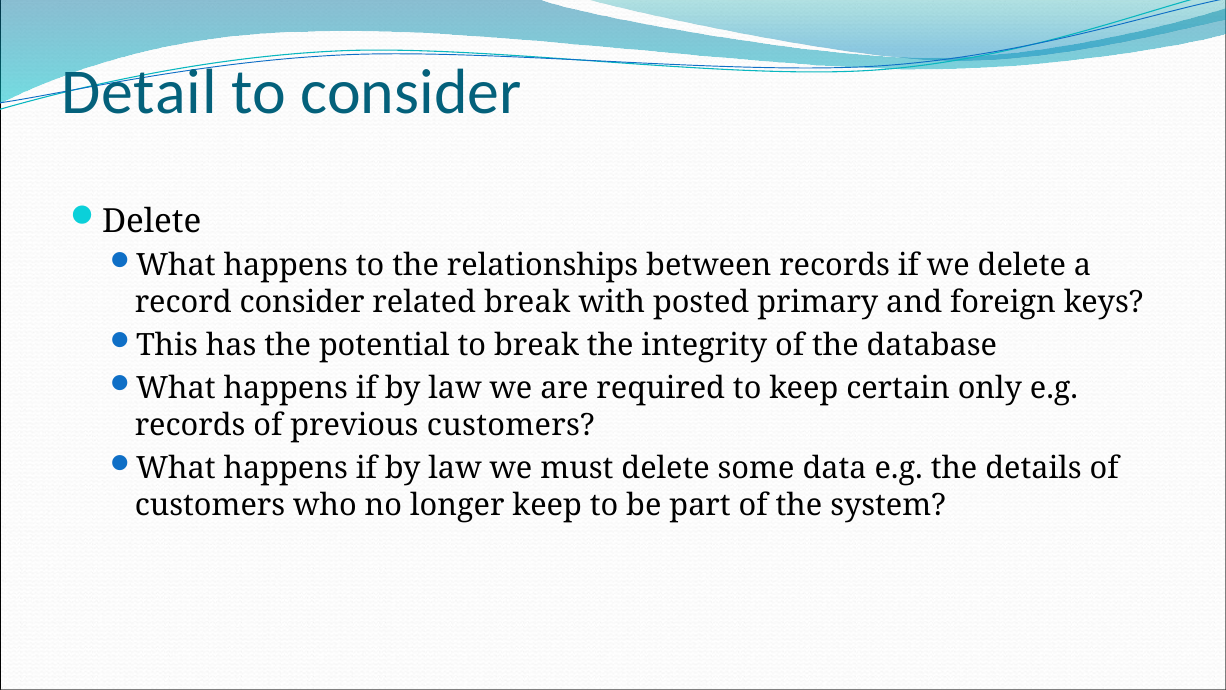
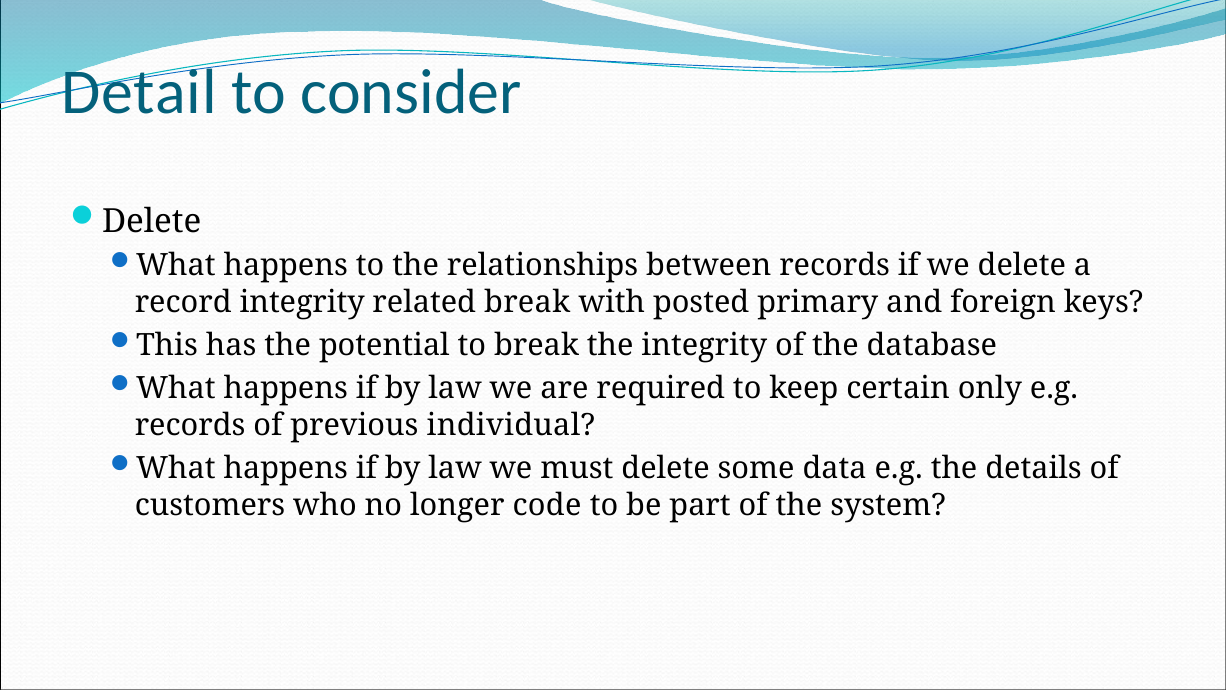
record consider: consider -> integrity
previous customers: customers -> individual
longer keep: keep -> code
